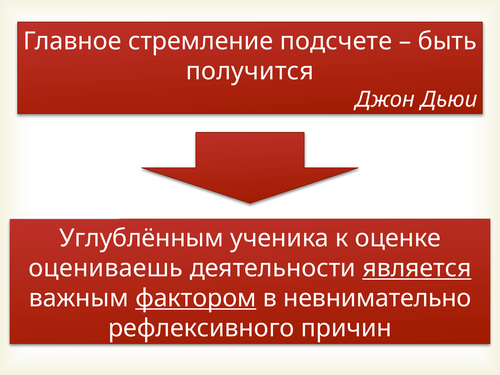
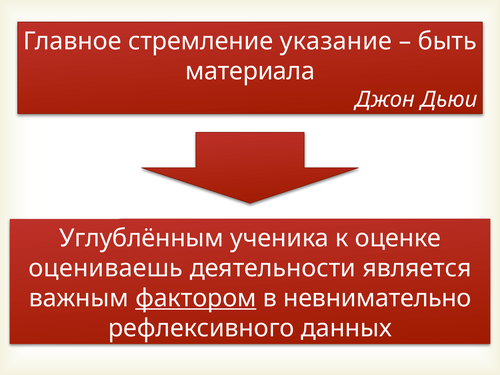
подсчете: подсчете -> указание
получится: получится -> материала
является underline: present -> none
причин: причин -> данных
